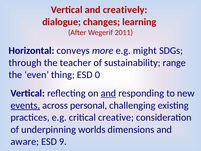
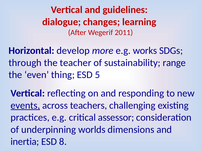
creatively: creatively -> guidelines
conveys: conveys -> develop
might: might -> works
0: 0 -> 5
and at (108, 93) underline: present -> none
personal: personal -> teachers
creative: creative -> assessor
aware: aware -> inertia
9: 9 -> 8
